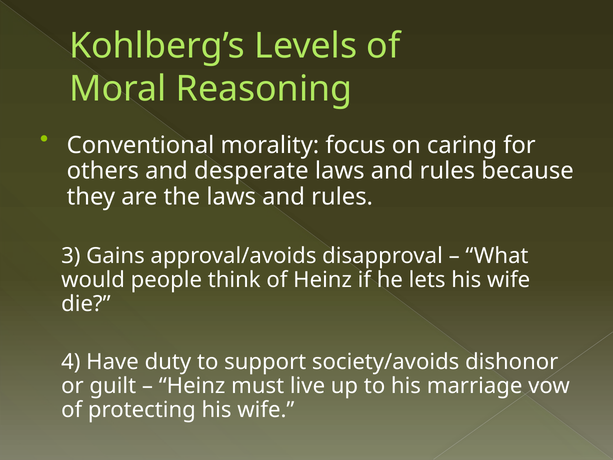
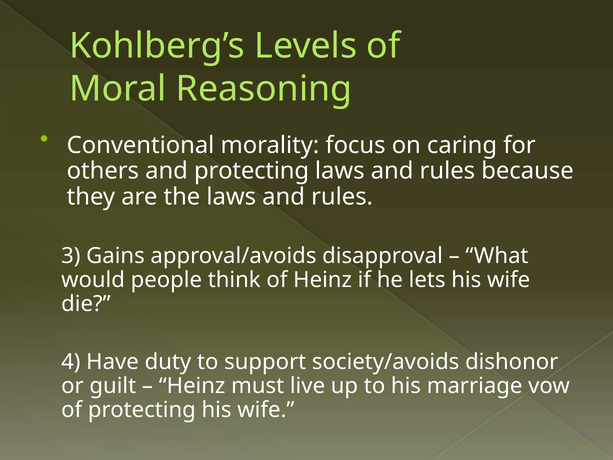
and desperate: desperate -> protecting
